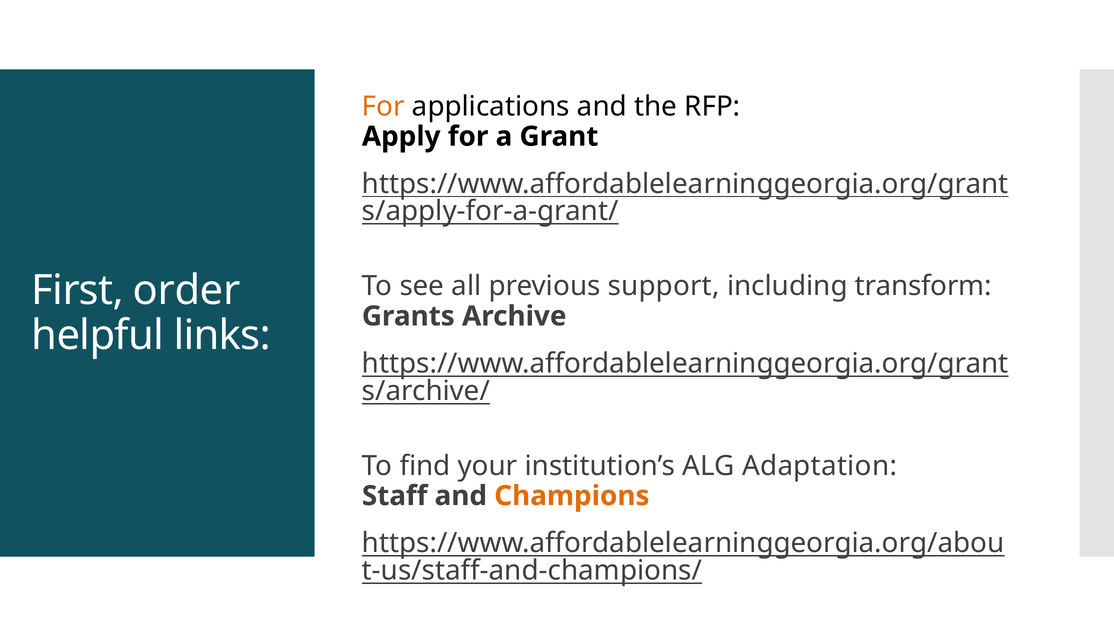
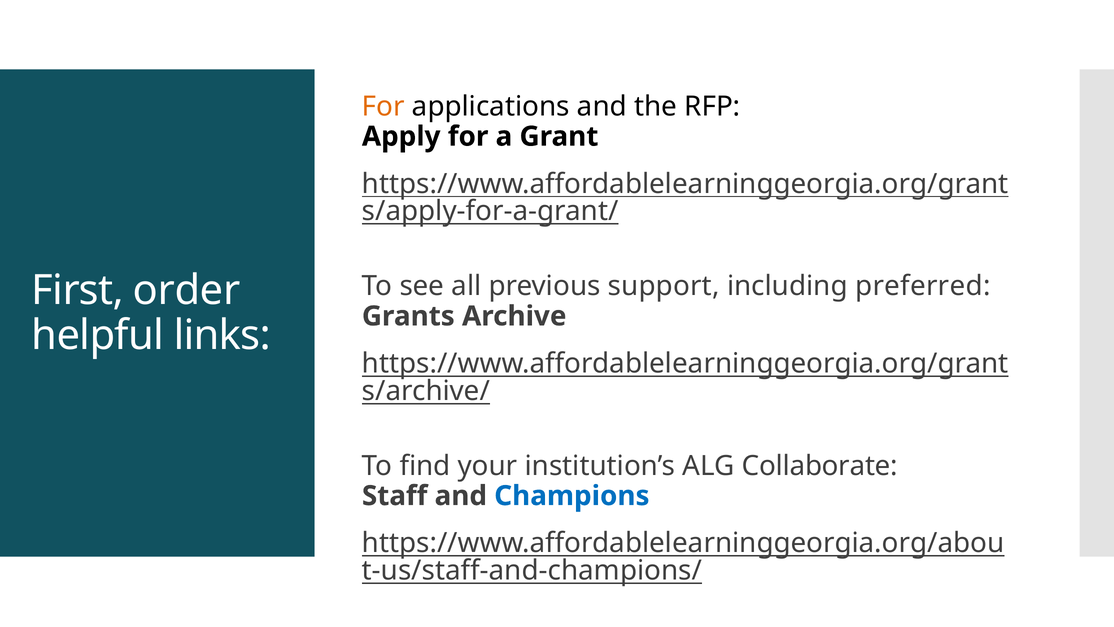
transform: transform -> preferred
Adaptation: Adaptation -> Collaborate
Champions colour: orange -> blue
